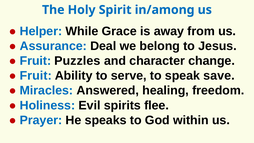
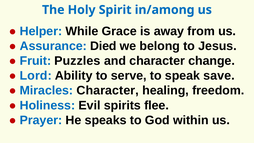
Deal: Deal -> Died
Fruit at (36, 76): Fruit -> Lord
Miracles Answered: Answered -> Character
